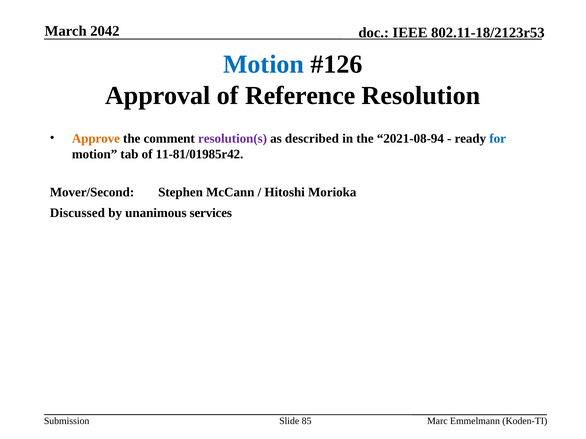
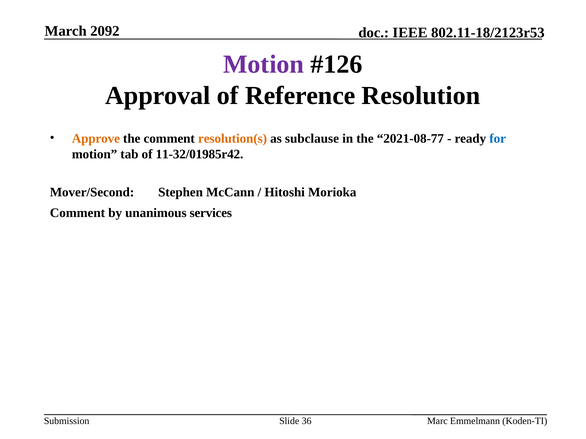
2042: 2042 -> 2092
Motion at (264, 64) colour: blue -> purple
resolution(s colour: purple -> orange
described: described -> subclause
2021-08-94: 2021-08-94 -> 2021-08-77
11-81/01985r42: 11-81/01985r42 -> 11-32/01985r42
Discussed at (77, 213): Discussed -> Comment
85: 85 -> 36
